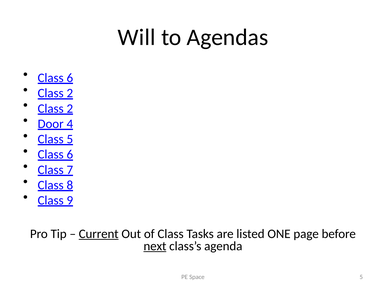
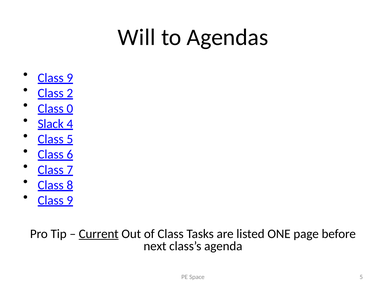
6 at (70, 78): 6 -> 9
2 at (70, 108): 2 -> 0
Door: Door -> Slack
next underline: present -> none
